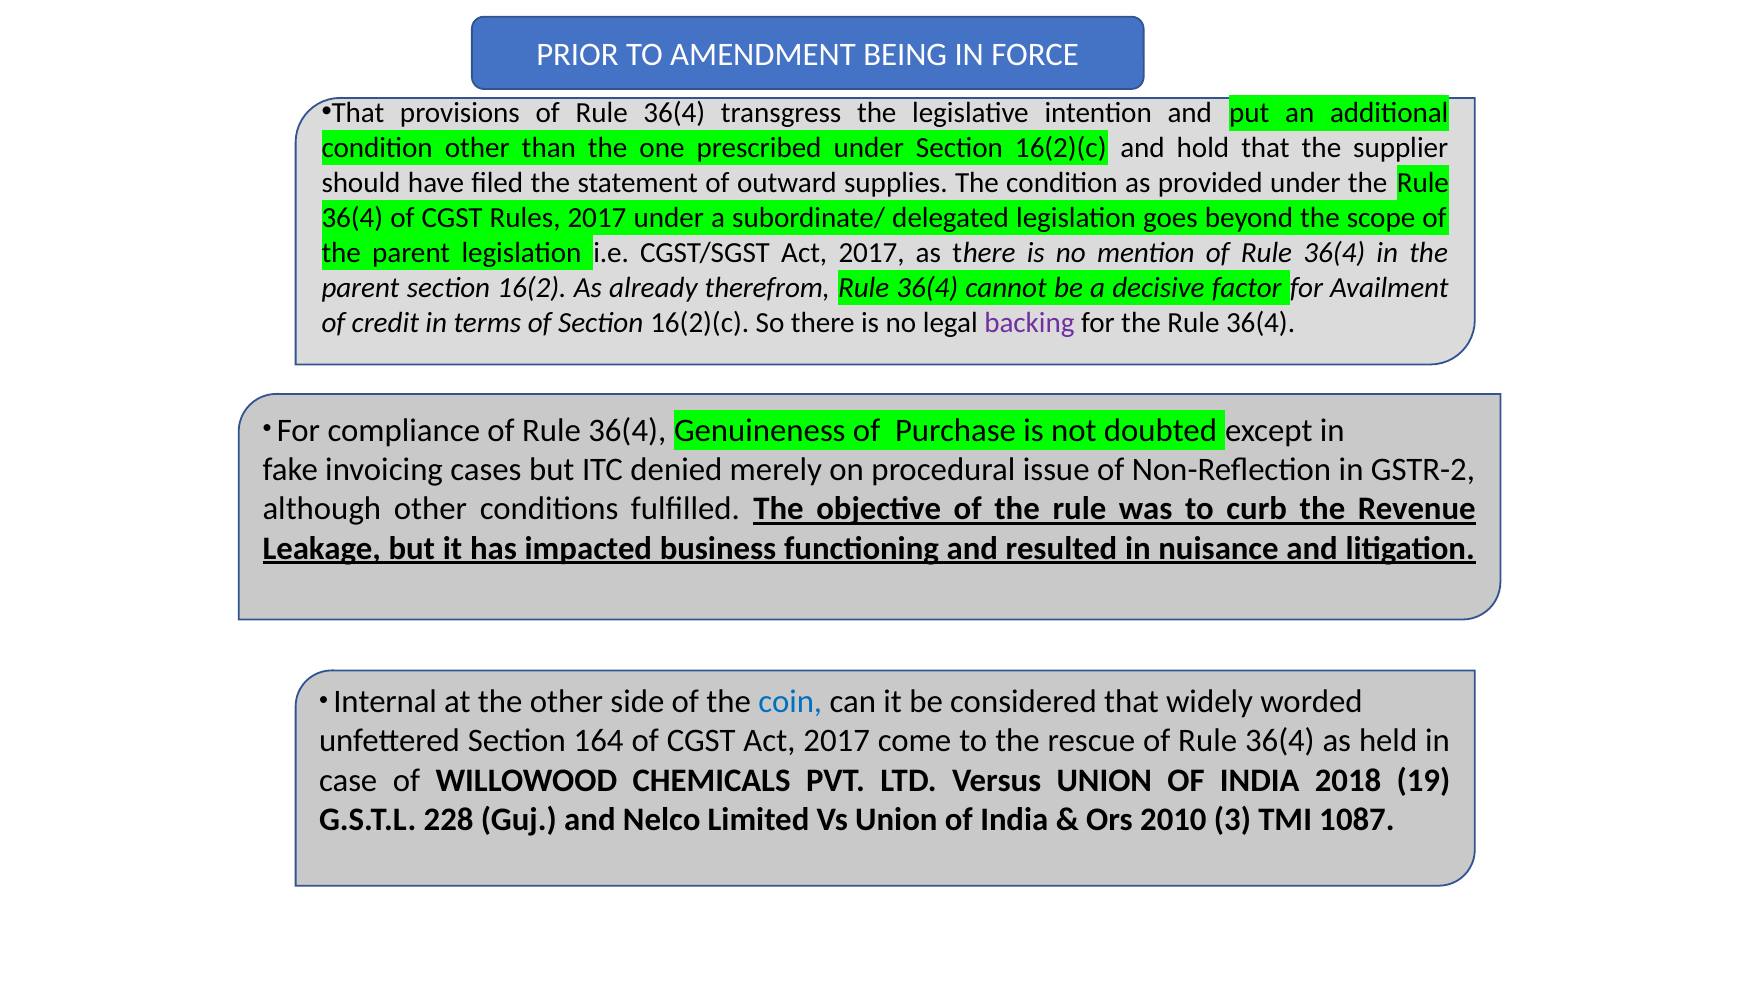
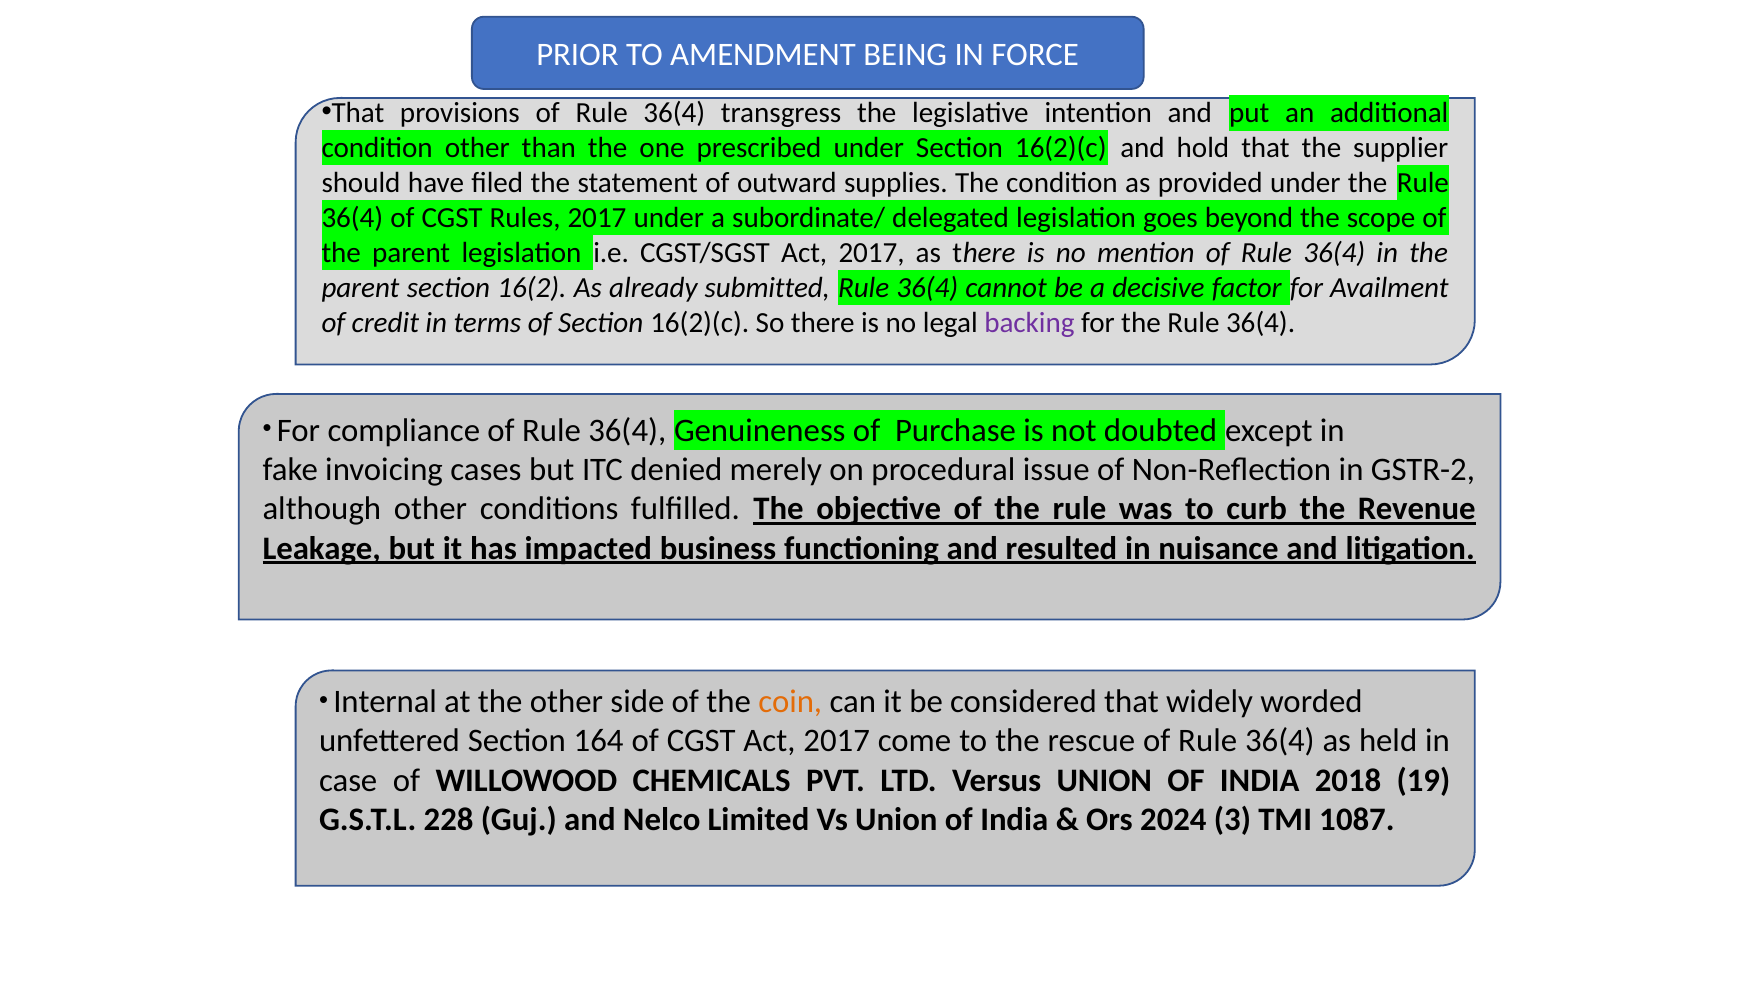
therefrom: therefrom -> submitted
coin colour: blue -> orange
2010: 2010 -> 2024
